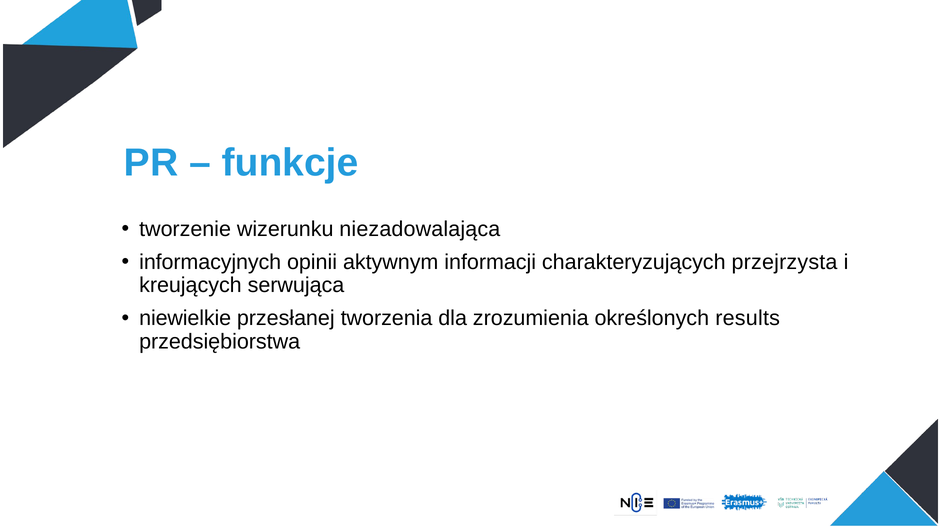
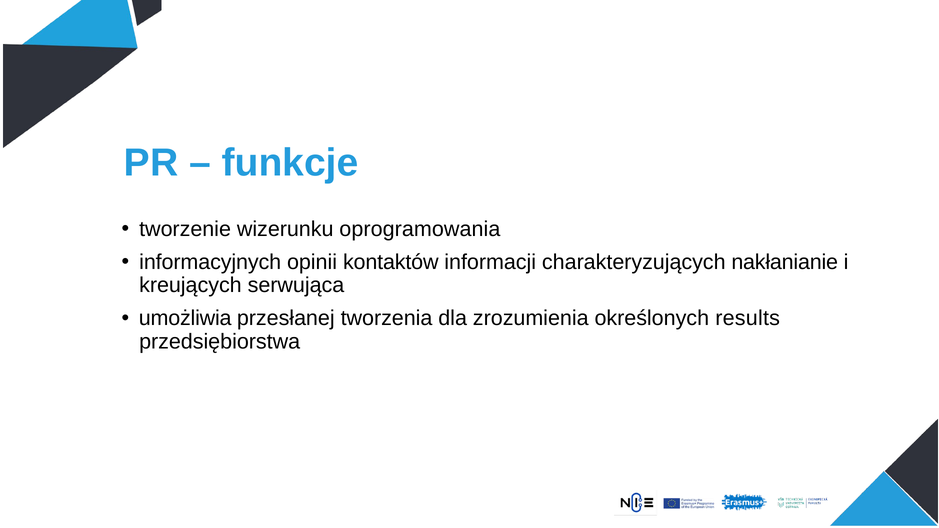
niezadowalająca: niezadowalająca -> oprogramowania
aktywnym: aktywnym -> kontaktów
przejrzysta: przejrzysta -> nakłanianie
niewielkie: niewielkie -> umożliwia
